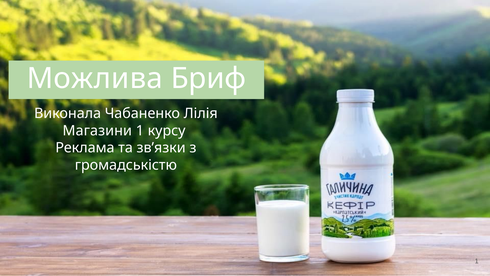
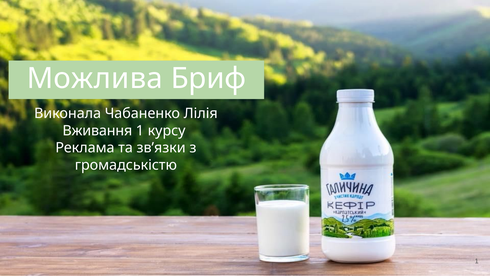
Магазини: Магазини -> Вживання
